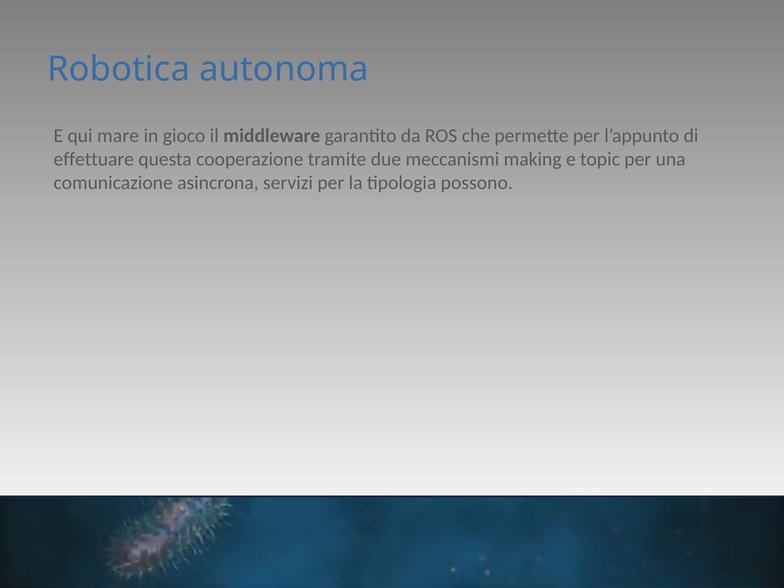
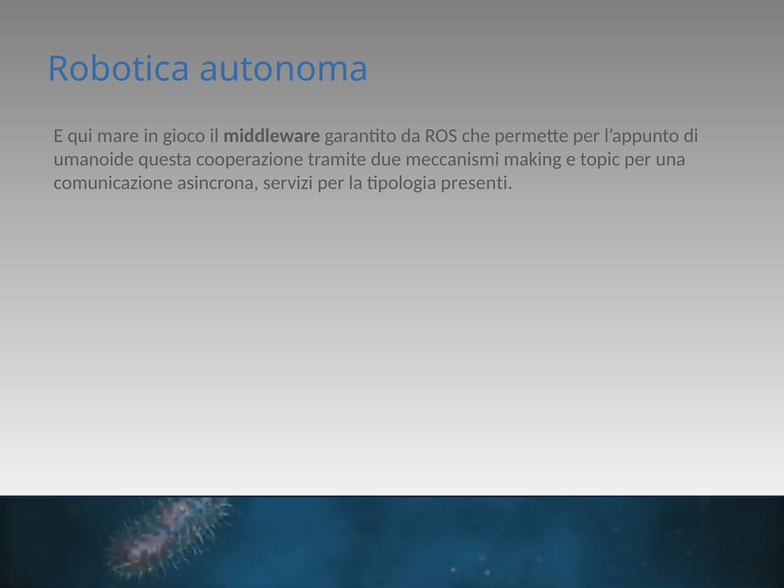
effettuare: effettuare -> umanoide
possono: possono -> presenti
